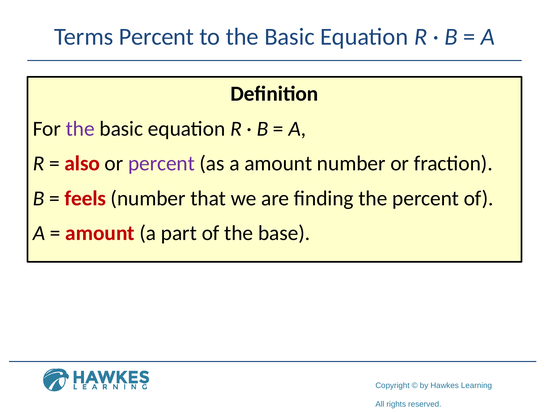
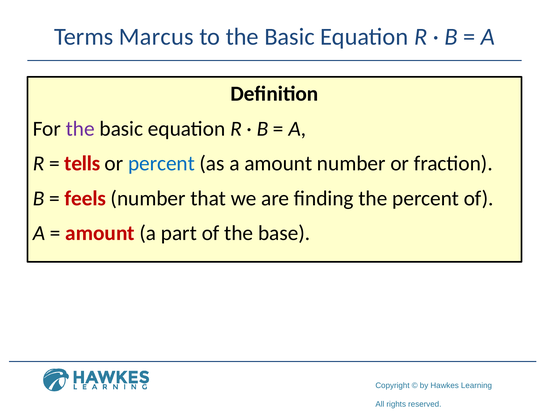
Terms Percent: Percent -> Marcus
also: also -> tells
percent at (161, 163) colour: purple -> blue
